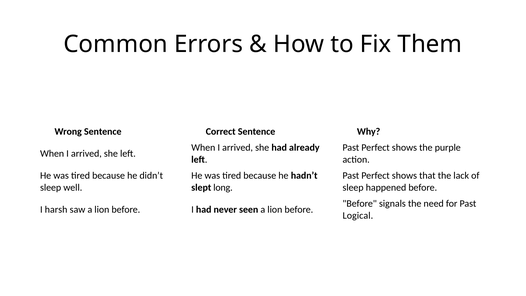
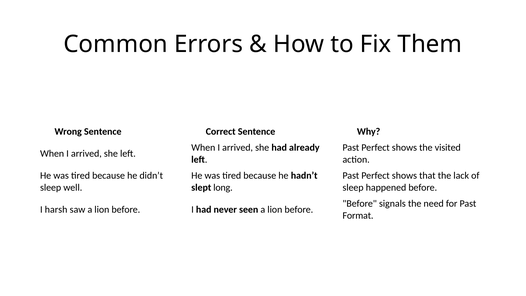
purple: purple -> visited
Logical: Logical -> Format
